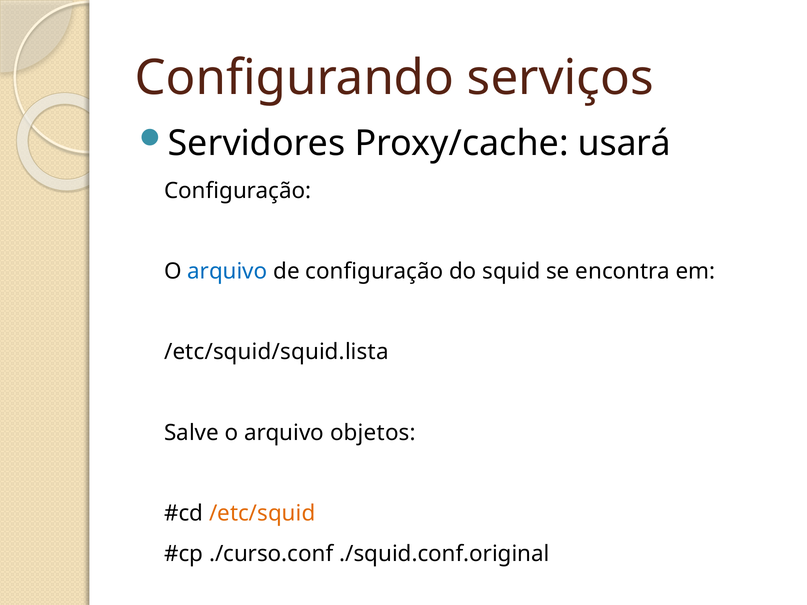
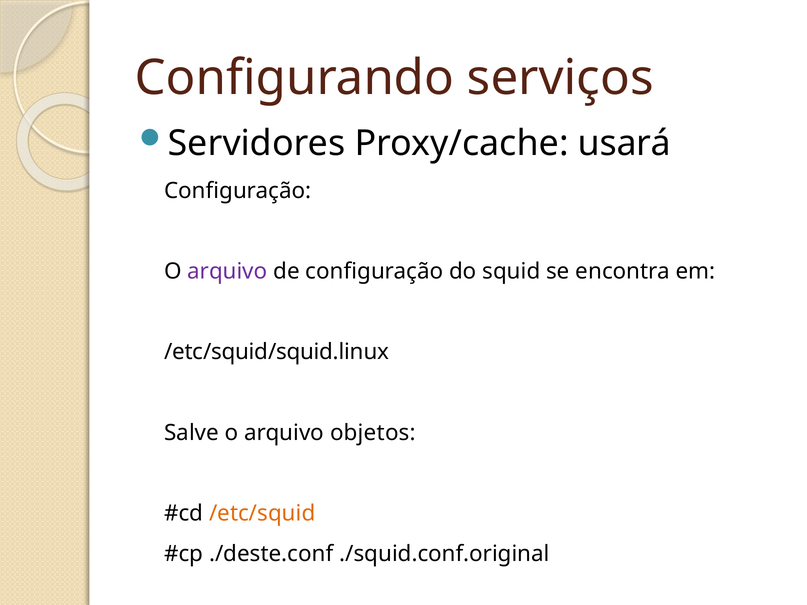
arquivo at (227, 272) colour: blue -> purple
/etc/squid/squid.lista: /etc/squid/squid.lista -> /etc/squid/squid.linux
./curso.conf: ./curso.conf -> ./deste.conf
